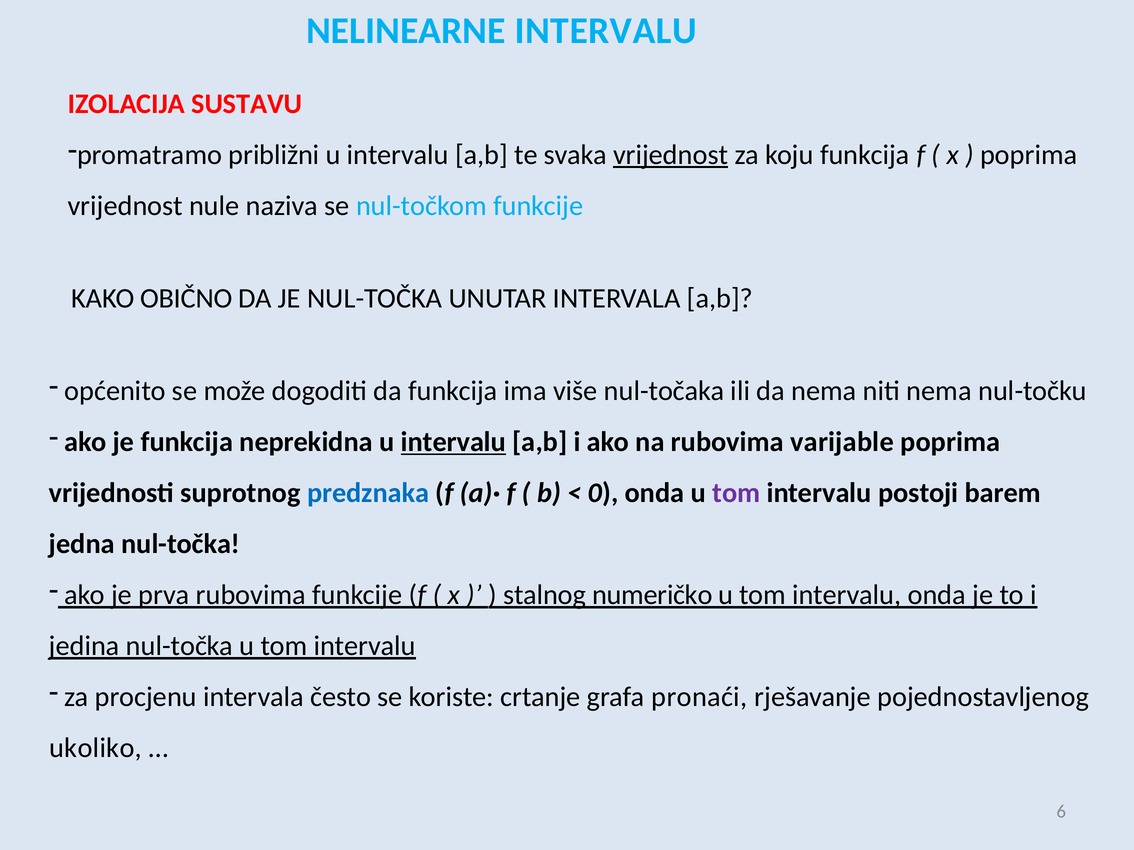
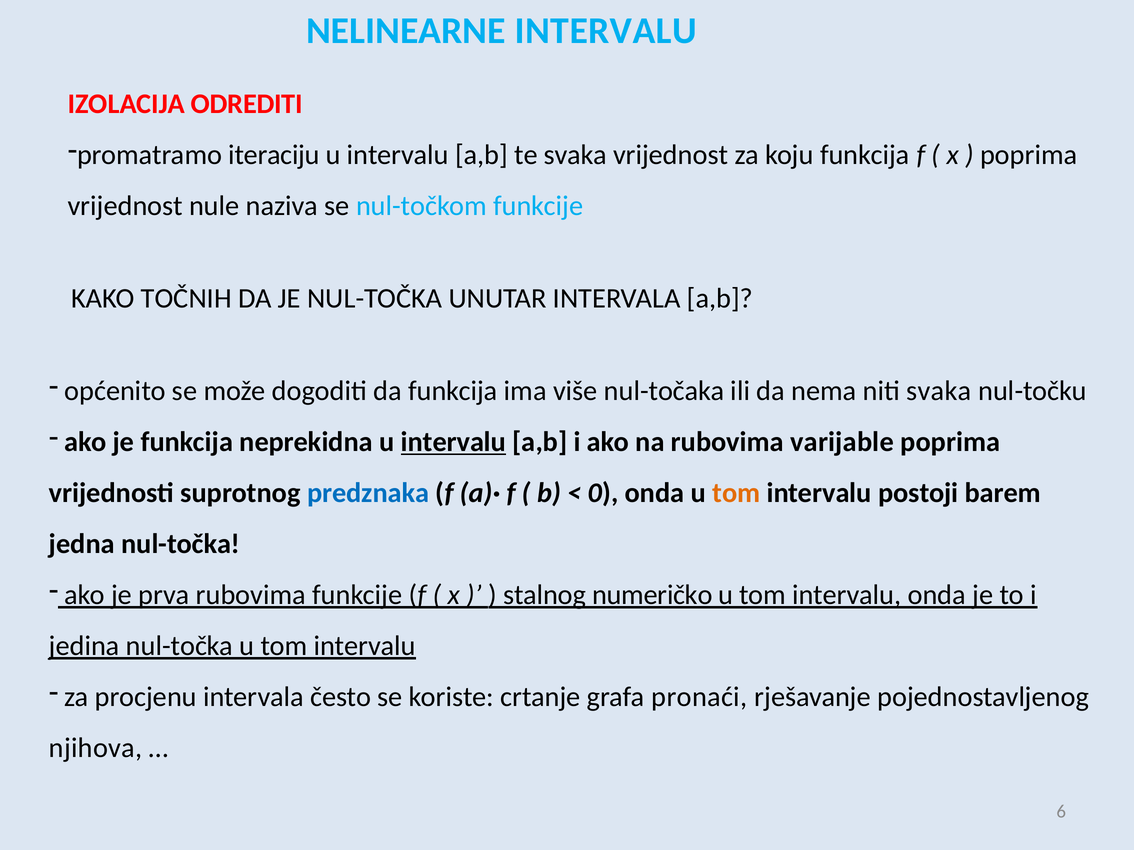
SUSTAVU: SUSTAVU -> ODREDITI
približni: približni -> iteraciju
vrijednost at (671, 155) underline: present -> none
OBIČNO: OBIČNO -> TOČNIH
niti nema: nema -> svaka
tom at (736, 493) colour: purple -> orange
ukoliko: ukoliko -> njihova
